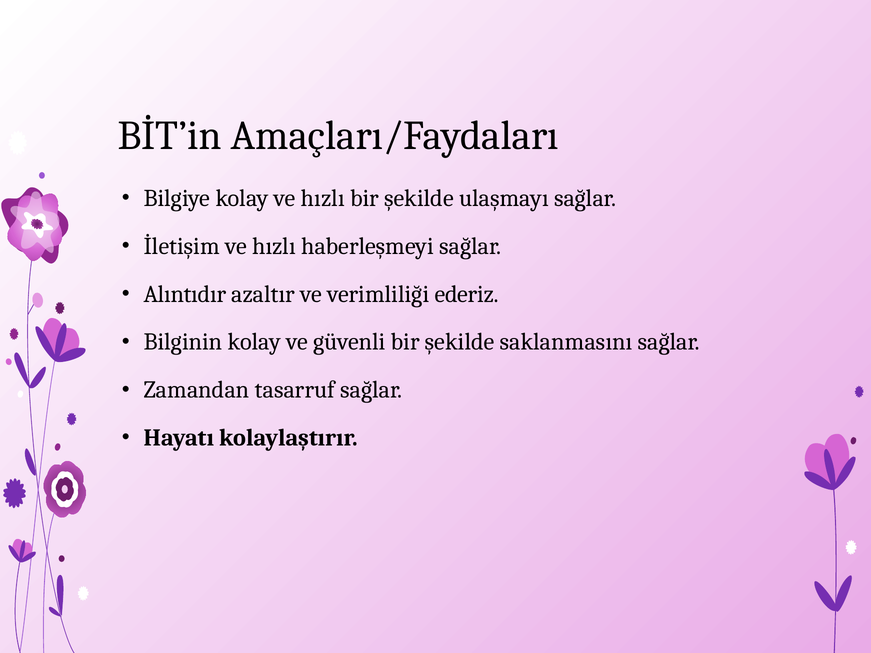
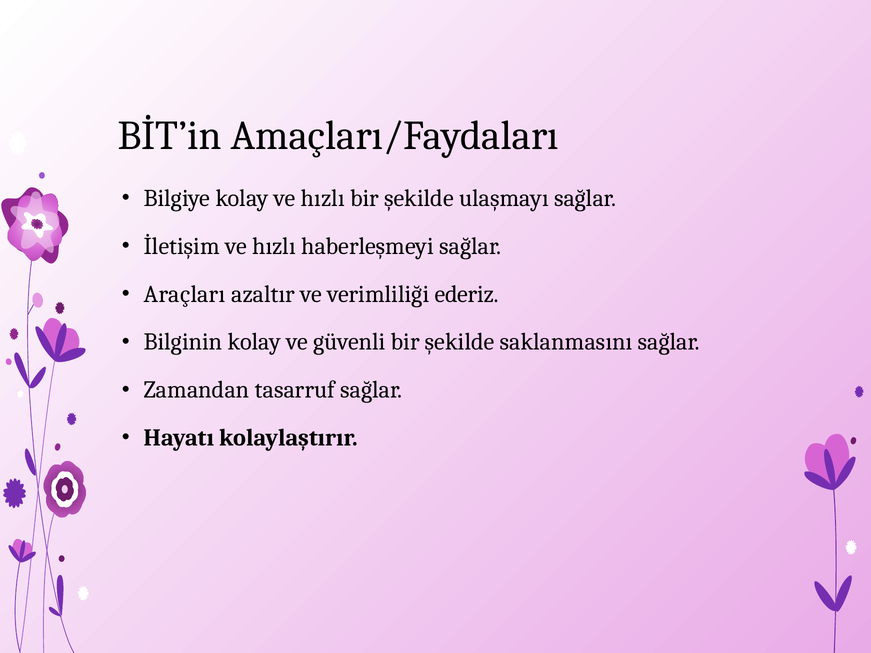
Alıntıdır: Alıntıdır -> Araçları
